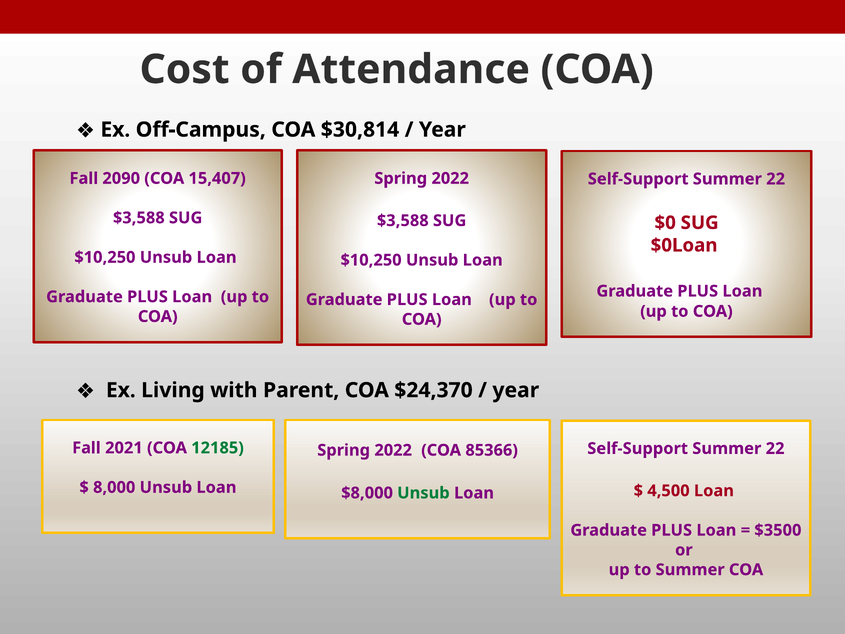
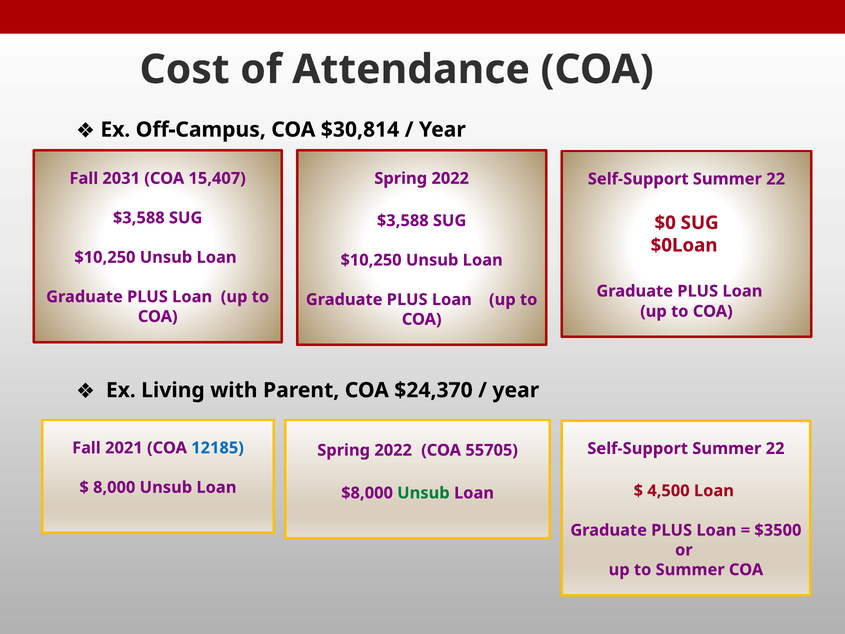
2090: 2090 -> 2031
12185 colour: green -> blue
85366: 85366 -> 55705
